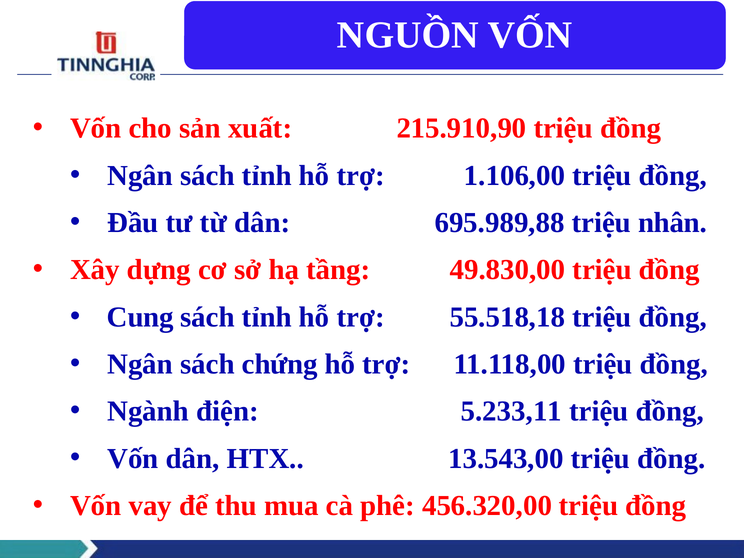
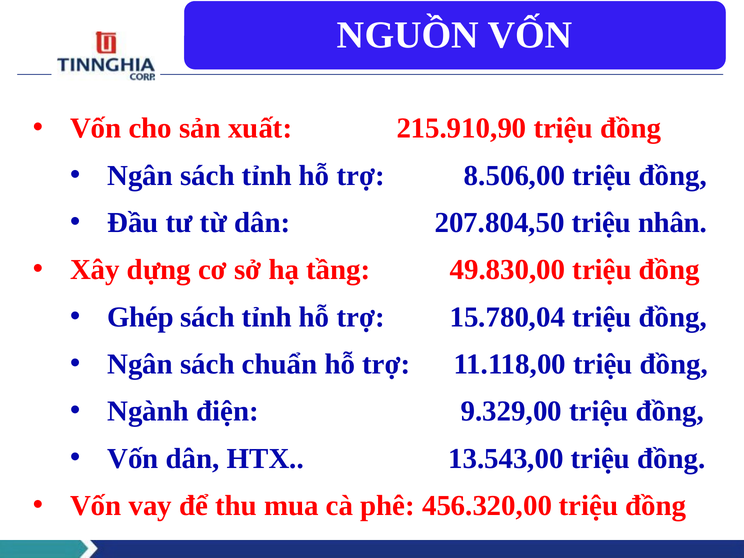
1.106,00: 1.106,00 -> 8.506,00
695.989,88: 695.989,88 -> 207.804,50
Cung: Cung -> Ghép
55.518,18: 55.518,18 -> 15.780,04
chứng: chứng -> chuẩn
5.233,11: 5.233,11 -> 9.329,00
